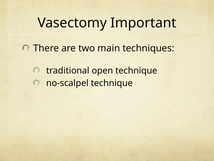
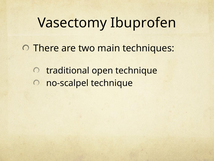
Important: Important -> Ibuprofen
